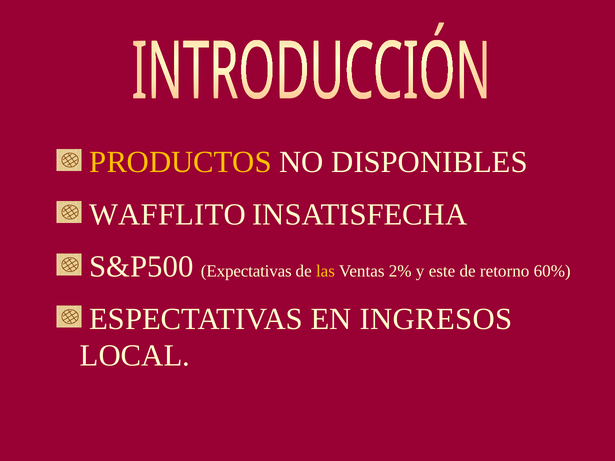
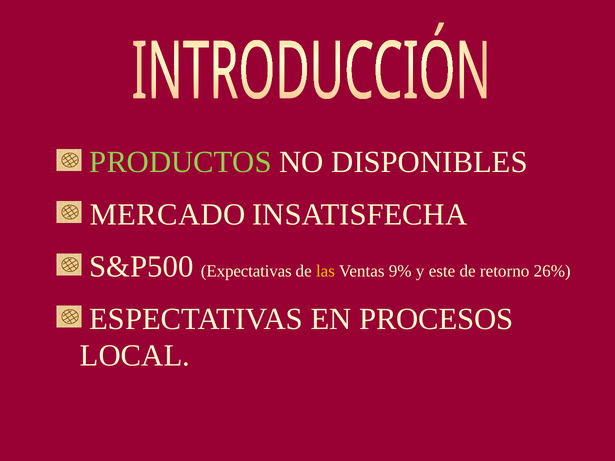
PRODUCTOS colour: yellow -> light green
WAFFLITO: WAFFLITO -> MERCADO
2%: 2% -> 9%
60%: 60% -> 26%
INGRESOS: INGRESOS -> PROCESOS
